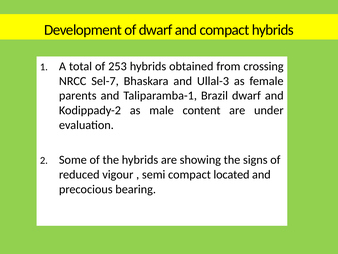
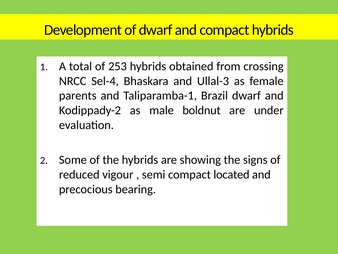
Sel-7: Sel-7 -> Sel-4
content: content -> boldnut
